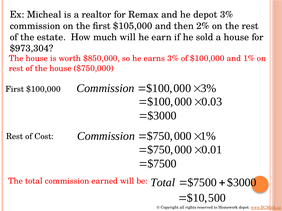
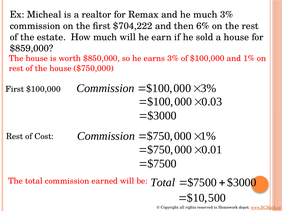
he depot: depot -> much
$105,000: $105,000 -> $704,222
2%: 2% -> 6%
$973,304: $973,304 -> $859,000
